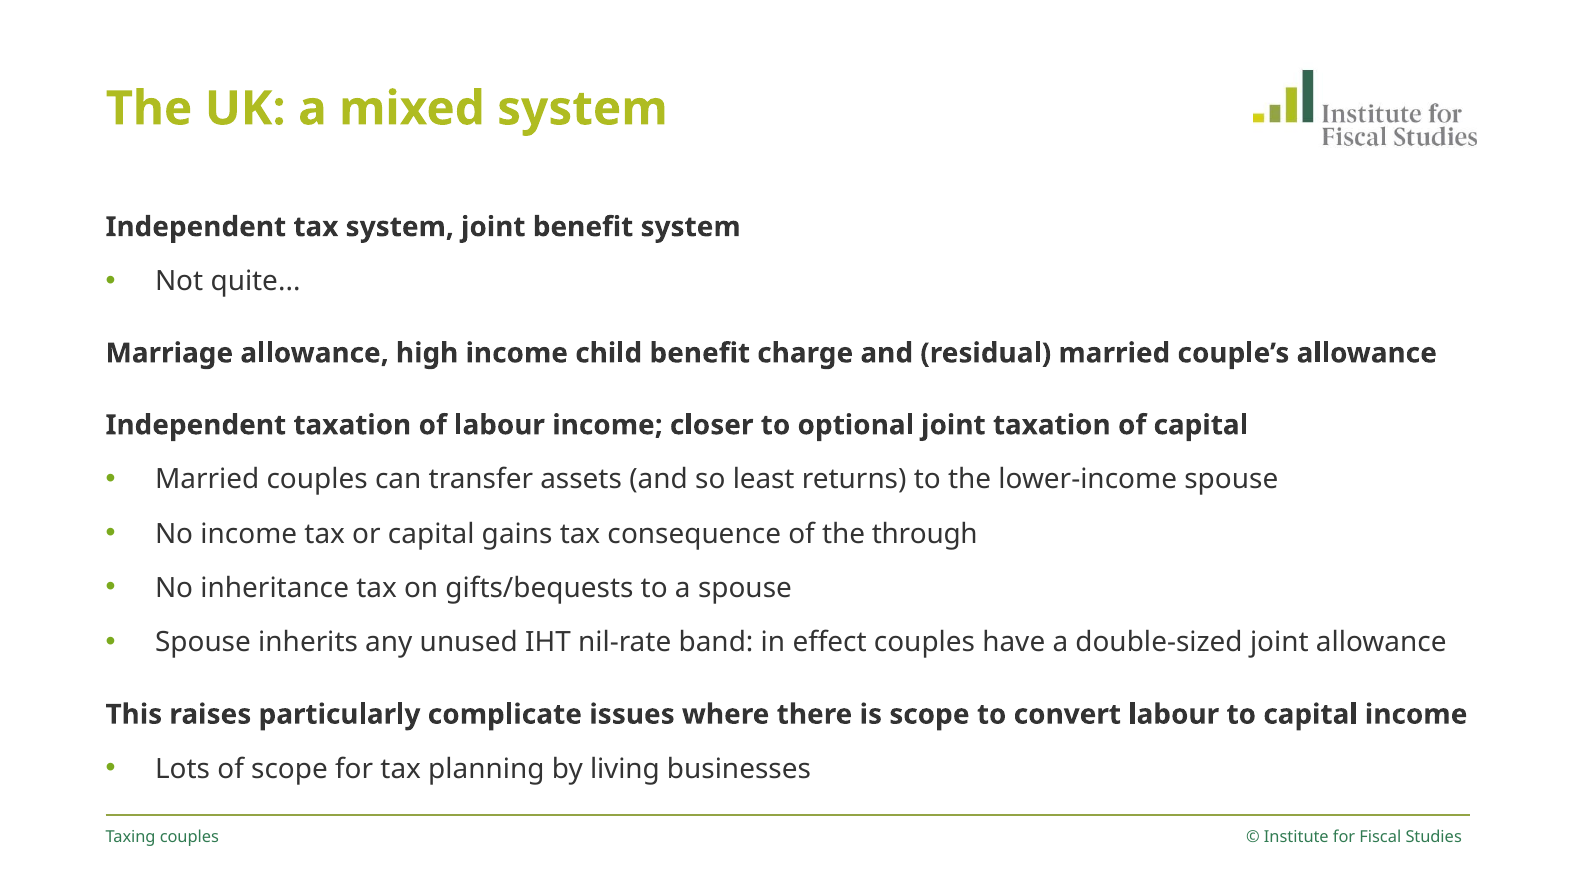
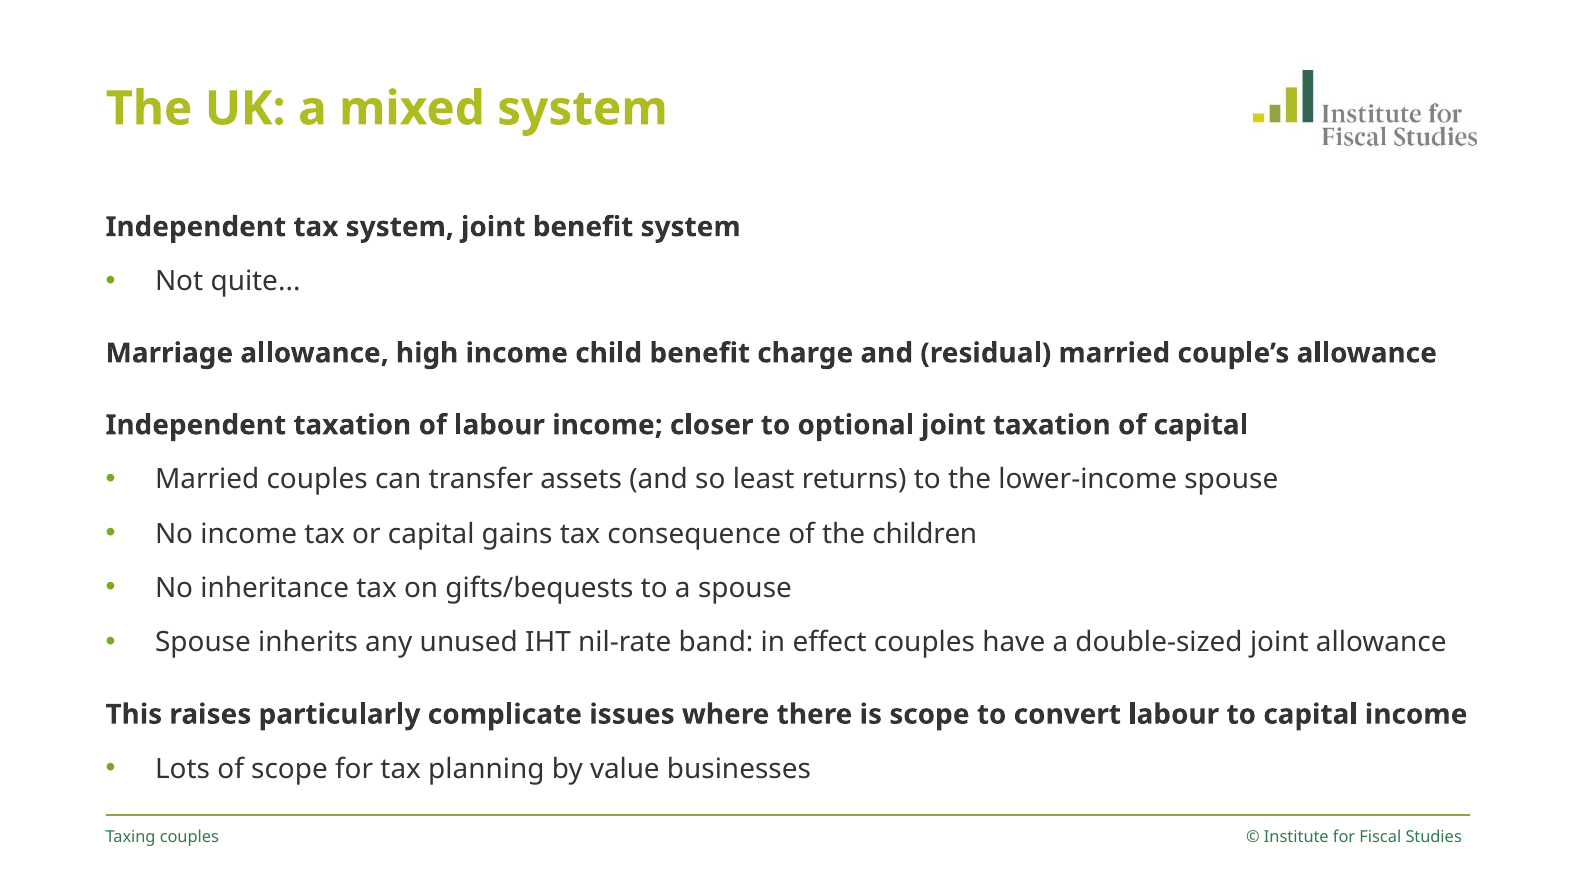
through: through -> children
living: living -> value
